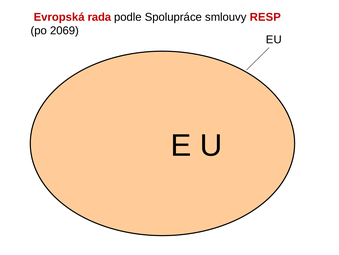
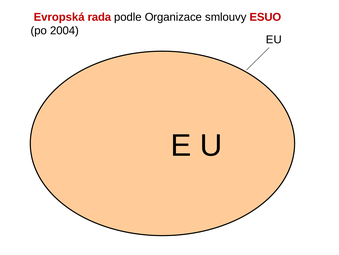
Spolupráce: Spolupráce -> Organizace
RESP: RESP -> ESUO
2069: 2069 -> 2004
